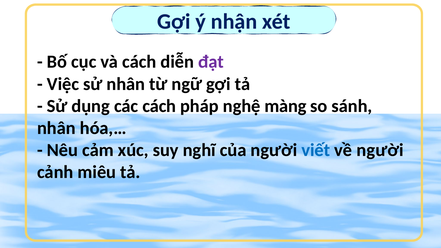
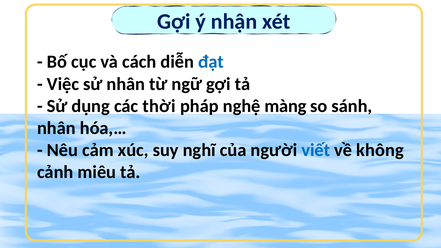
đạt colour: purple -> blue
các cách: cách -> thời
về người: người -> không
